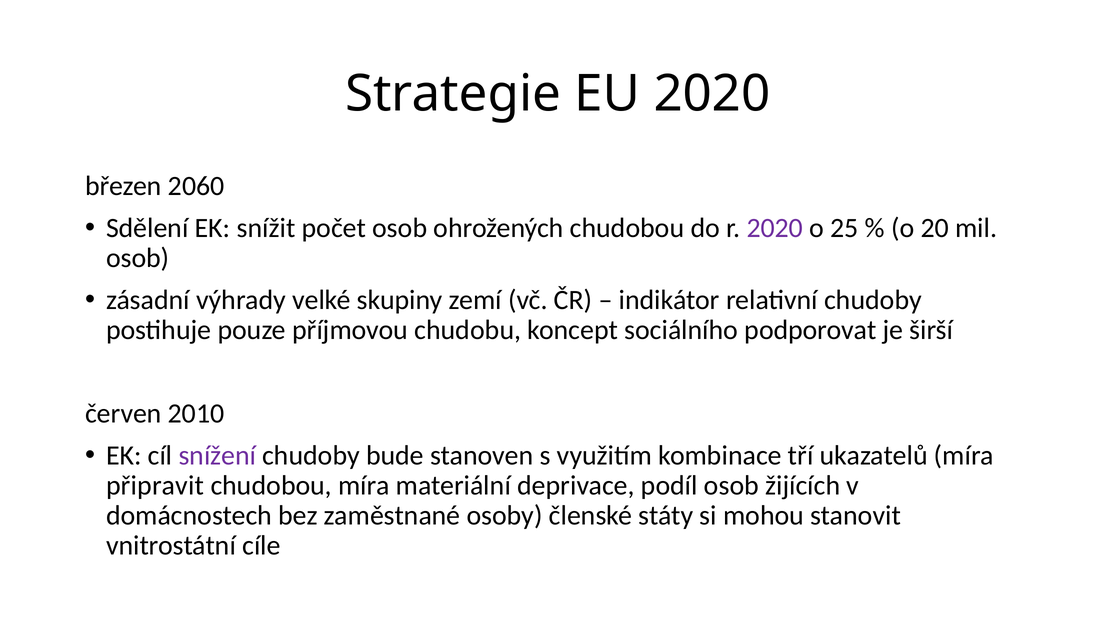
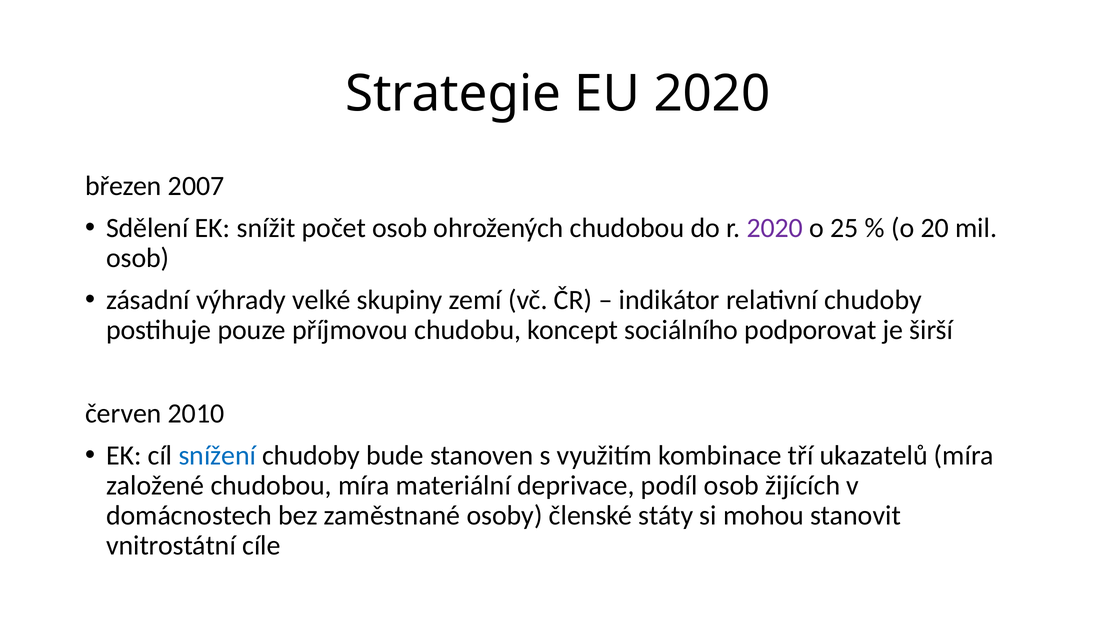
2060: 2060 -> 2007
snížení colour: purple -> blue
připravit: připravit -> založené
